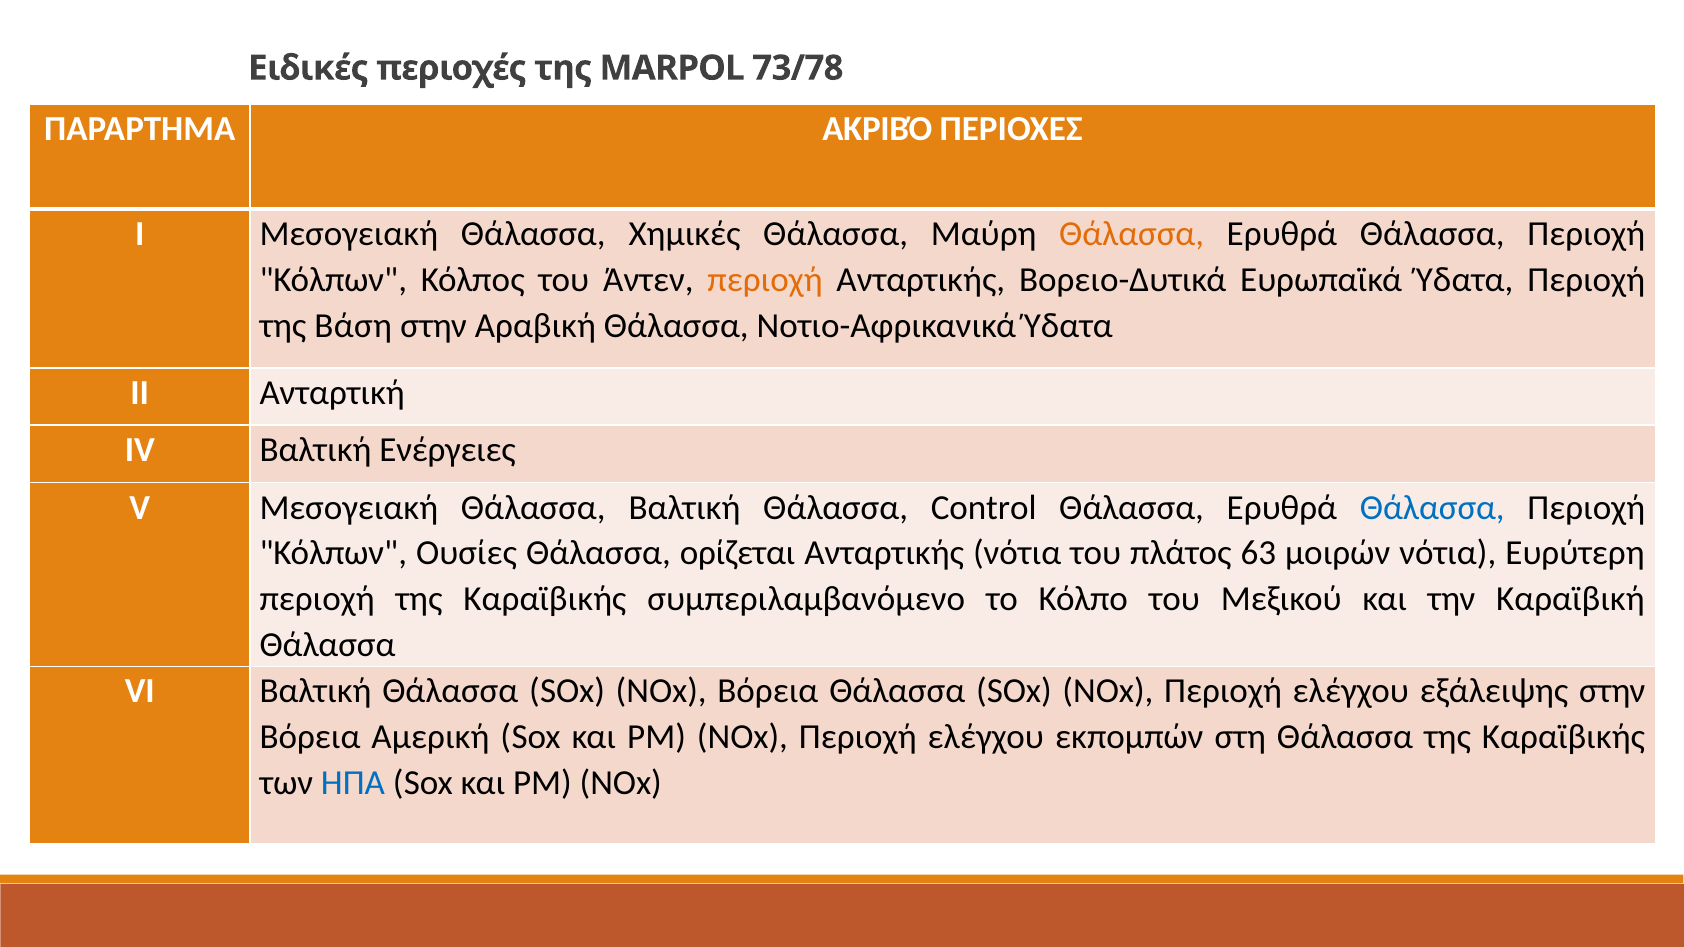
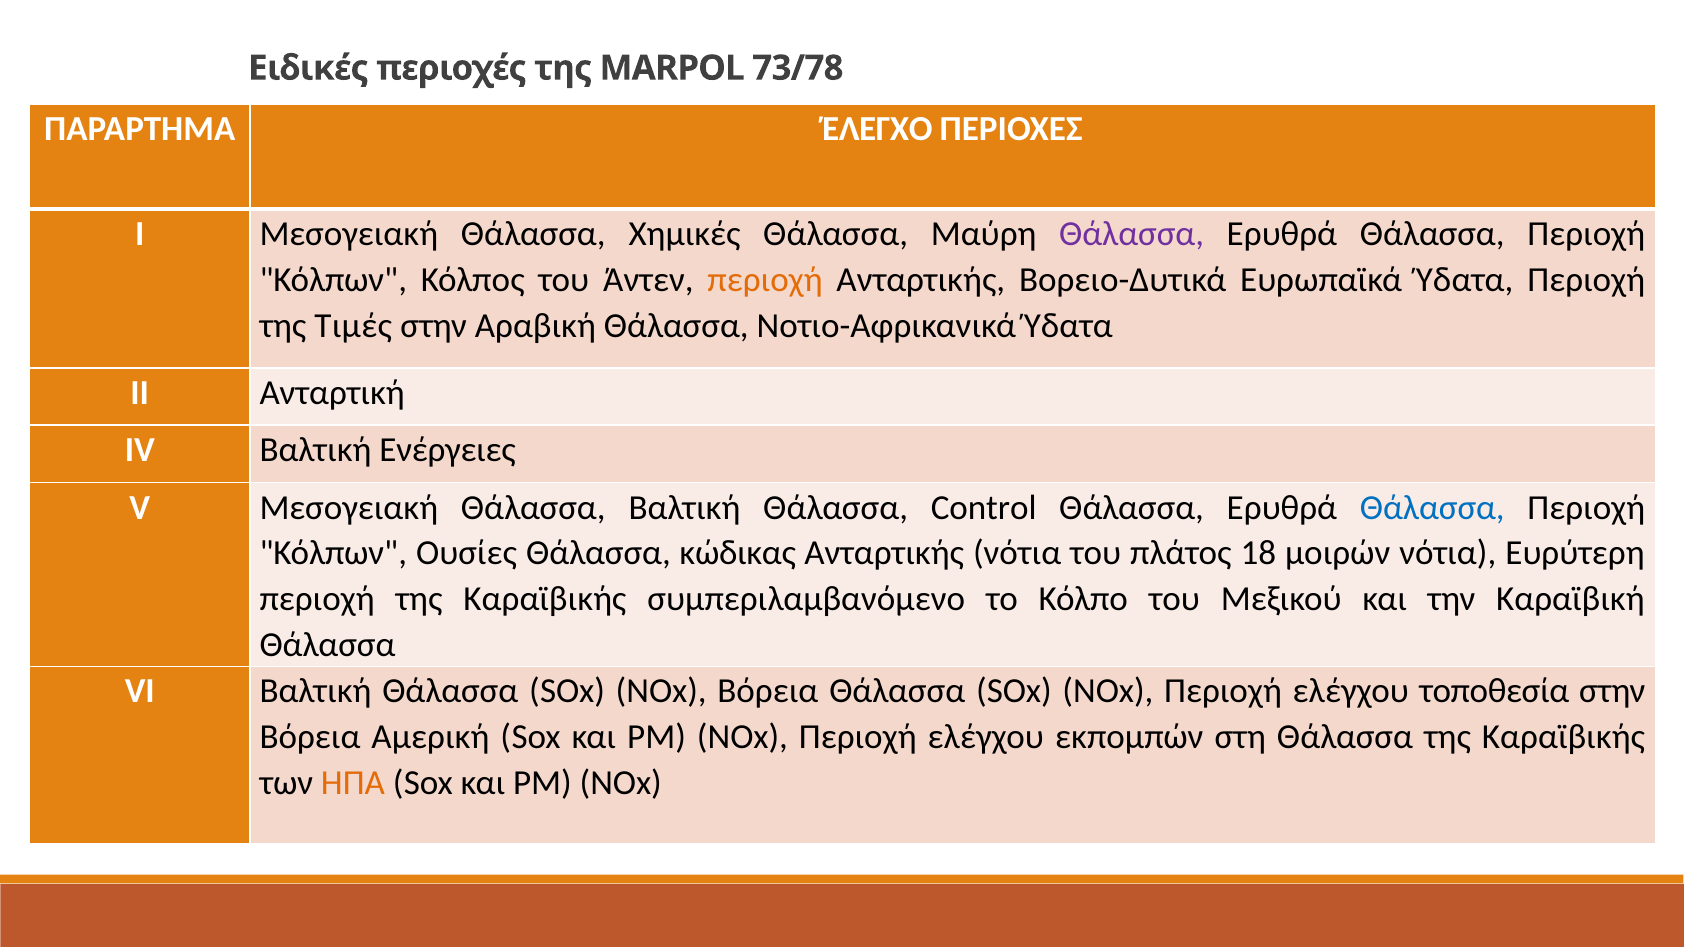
ΑΚΡΙΒΌ: ΑΚΡΙΒΌ -> ΈΛΕΓΧΟ
Θάλασσα at (1132, 234) colour: orange -> purple
Βάση: Βάση -> Τιμές
ορίζεται: ορίζεται -> κώδικας
63: 63 -> 18
εξάλειψης: εξάλειψης -> τοποθεσία
ΗΠΑ colour: blue -> orange
